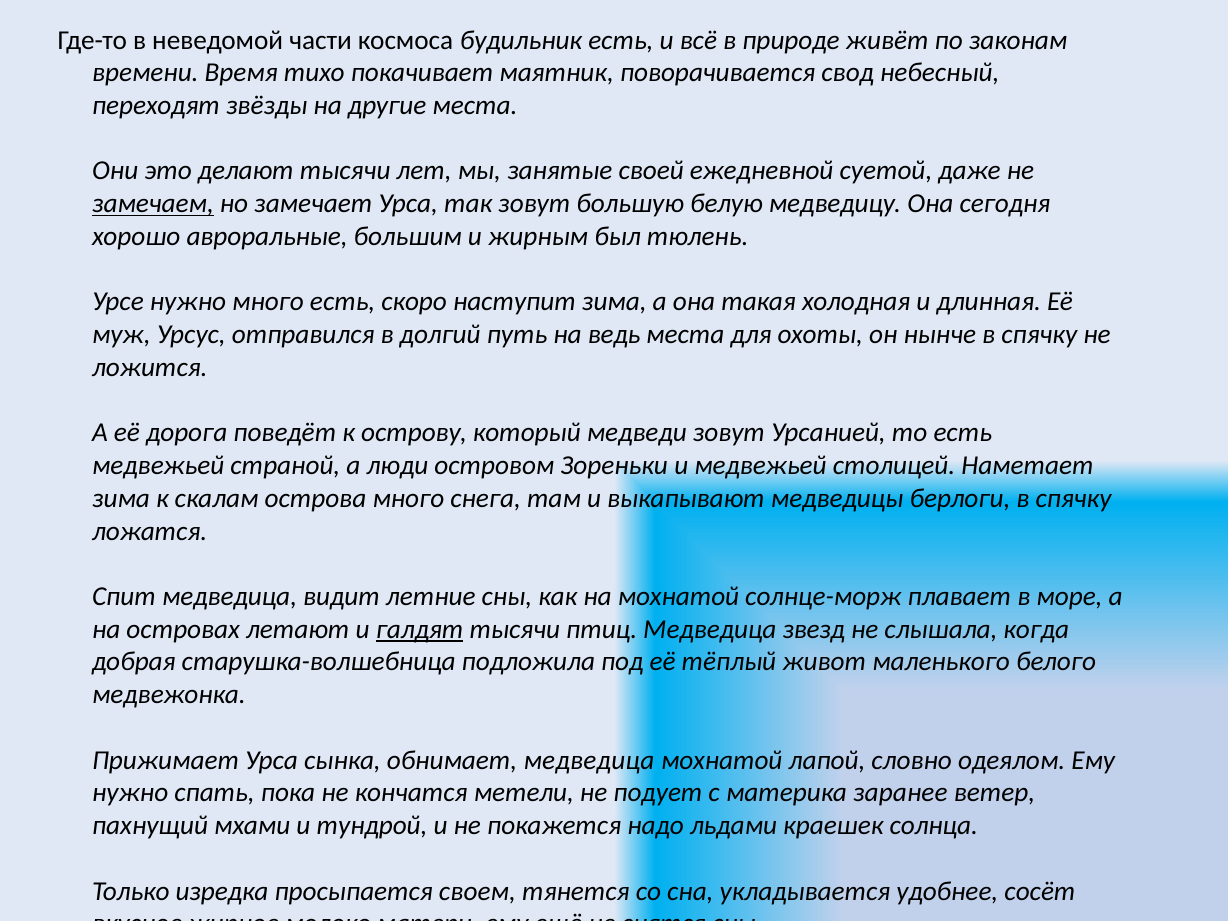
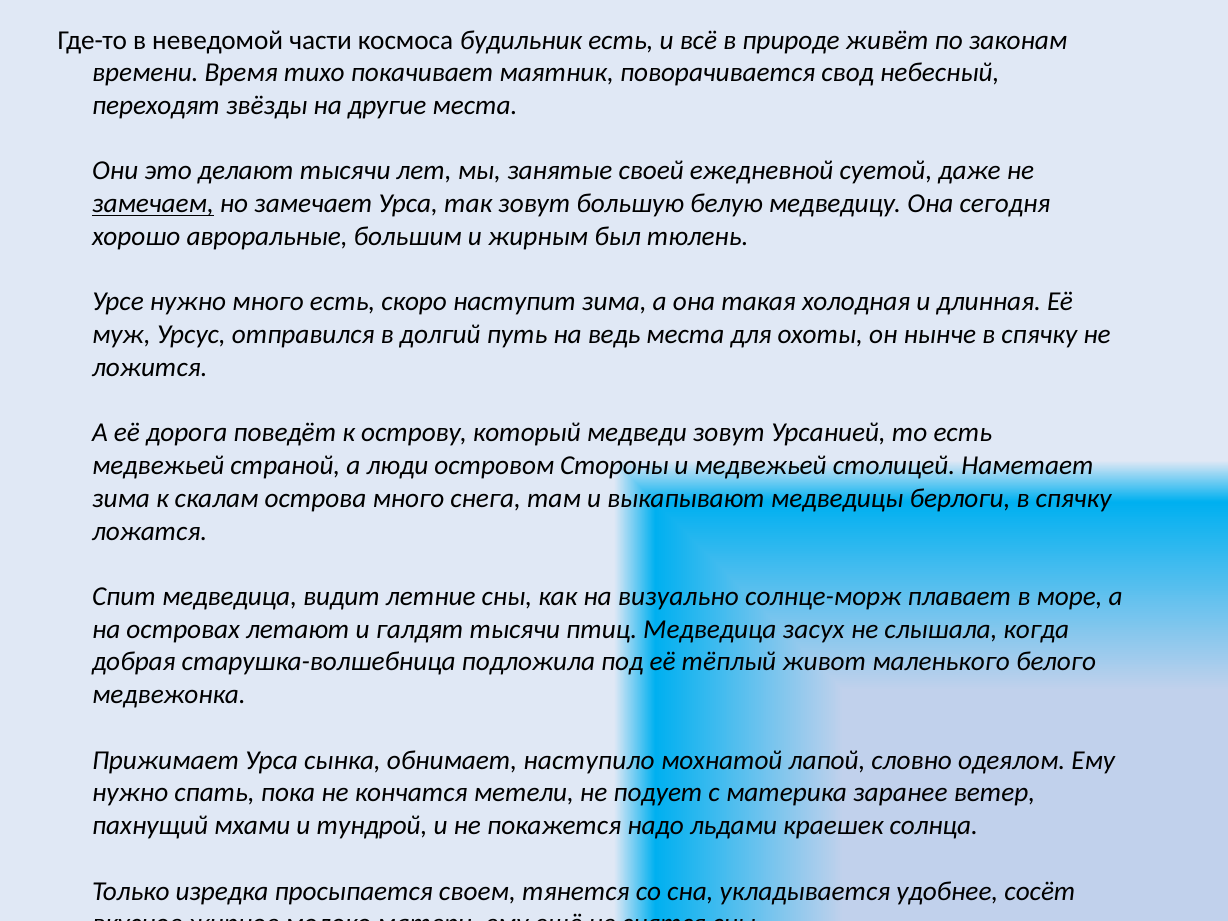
Зореньки: Зореньки -> Стороны
на мохнатой: мохнатой -> визуально
галдят underline: present -> none
звезд: звезд -> засух
обнимает медведица: медведица -> наступило
